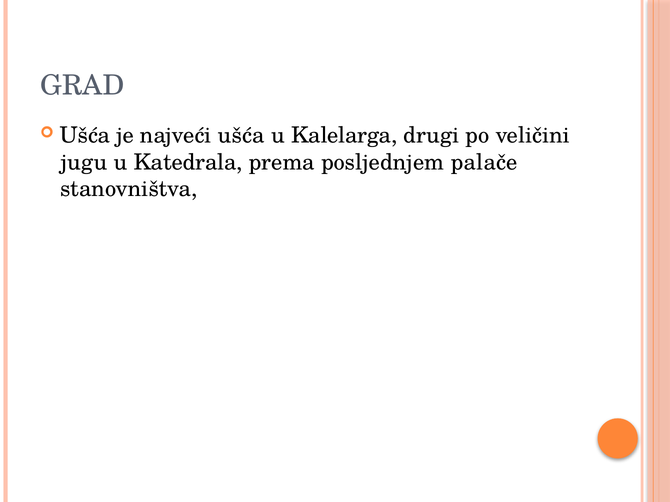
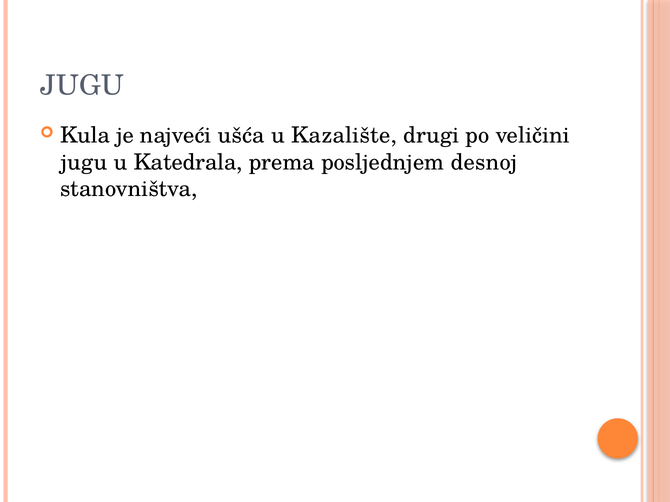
GRAD at (82, 86): GRAD -> JUGU
Ušća at (85, 136): Ušća -> Kula
Kalelarga: Kalelarga -> Kazalište
palače: palače -> desnoj
